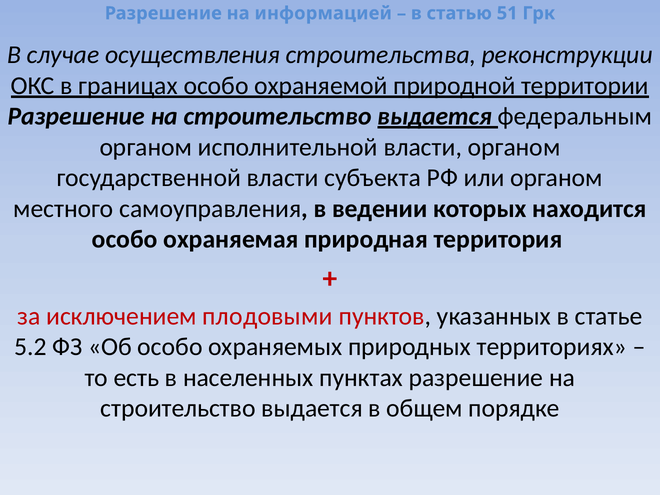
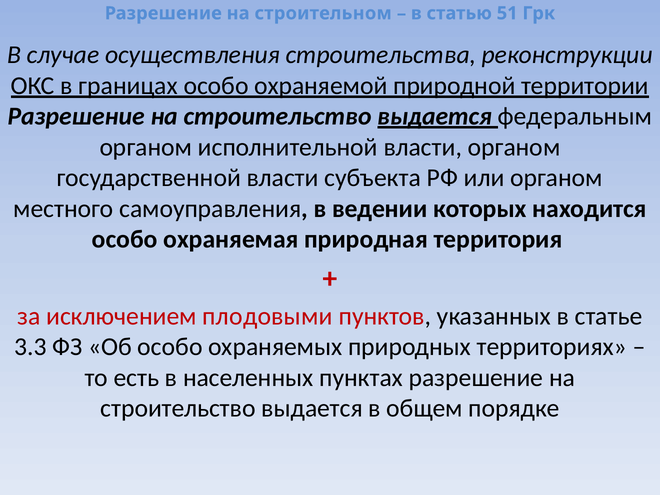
информацией: информацией -> строительном
5.2: 5.2 -> 3.3
